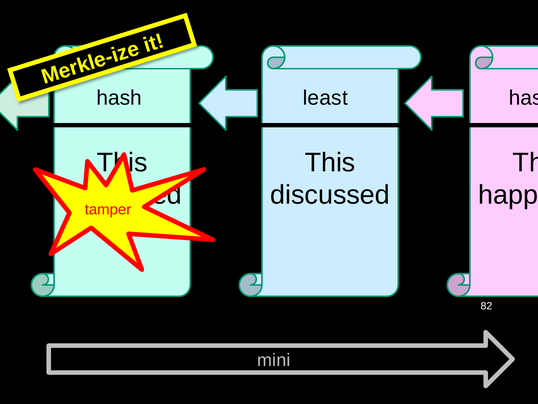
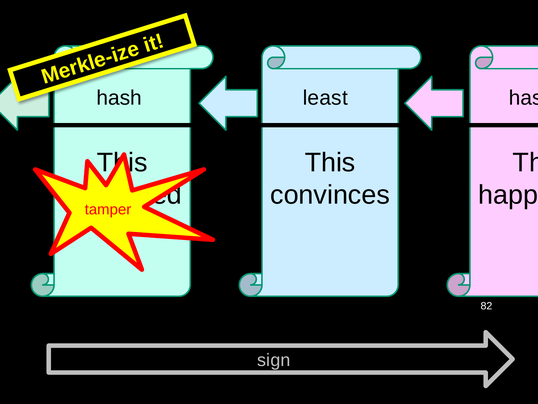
discussed: discussed -> convinces
mini: mini -> sign
